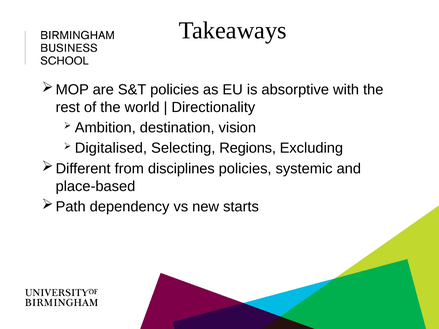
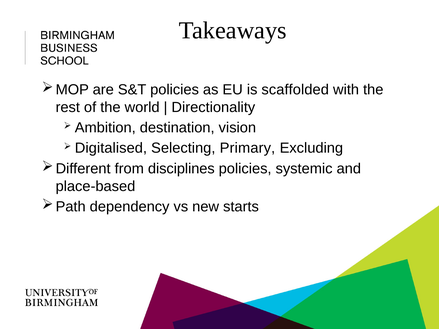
absorptive: absorptive -> scaffolded
Regions: Regions -> Primary
